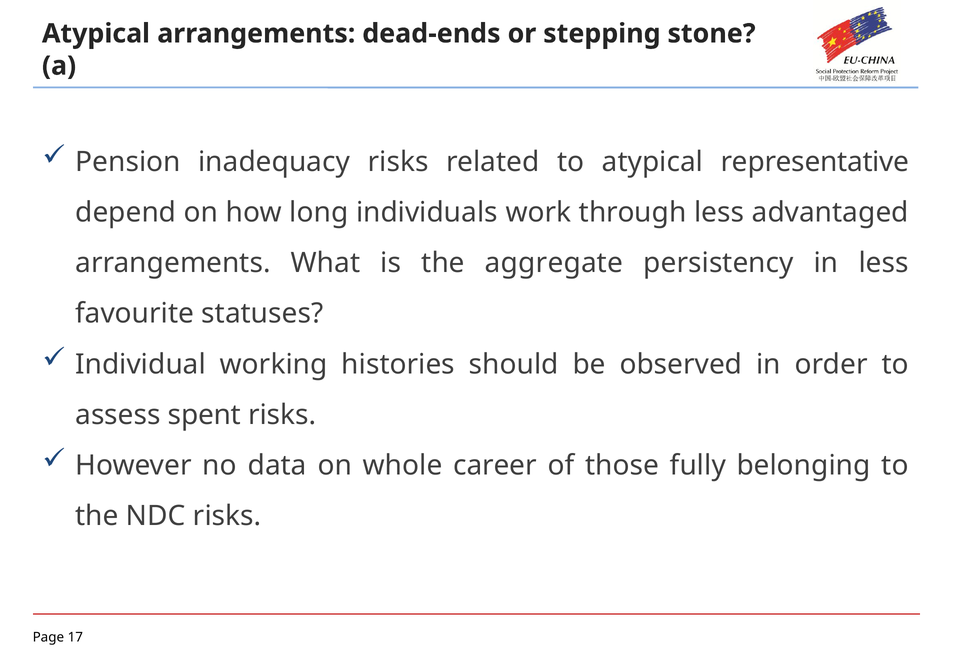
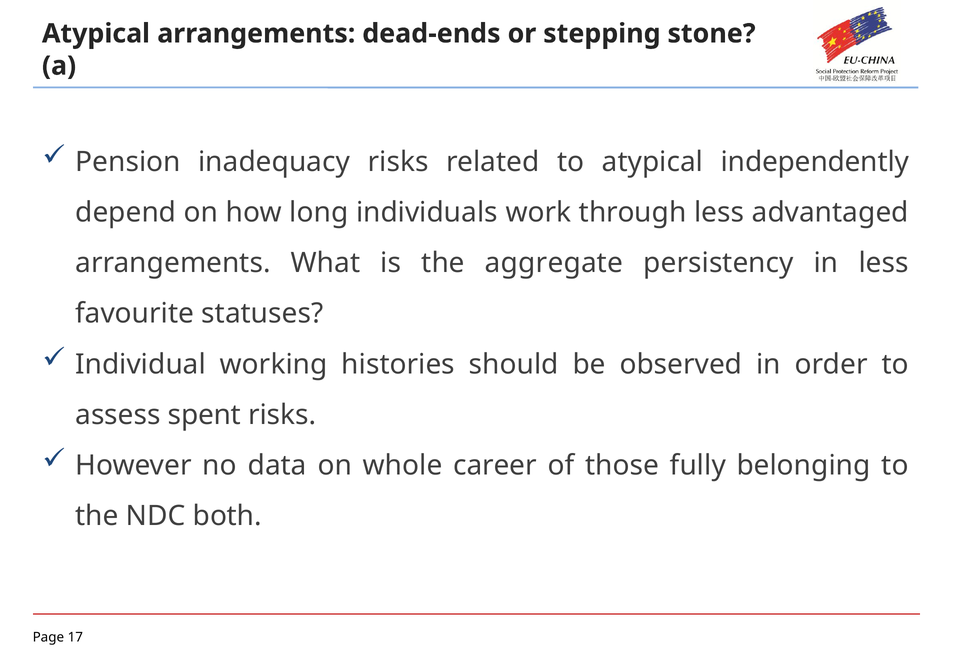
representative: representative -> independently
NDC risks: risks -> both
